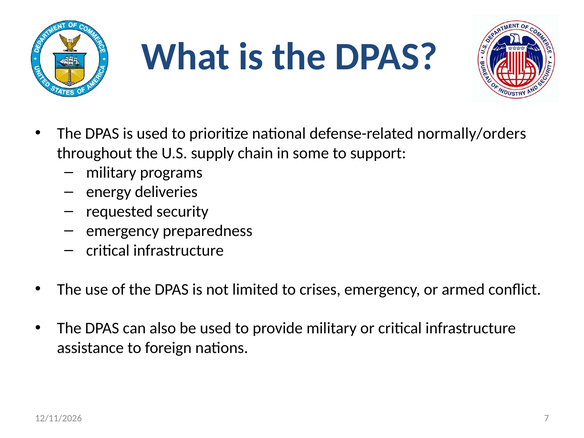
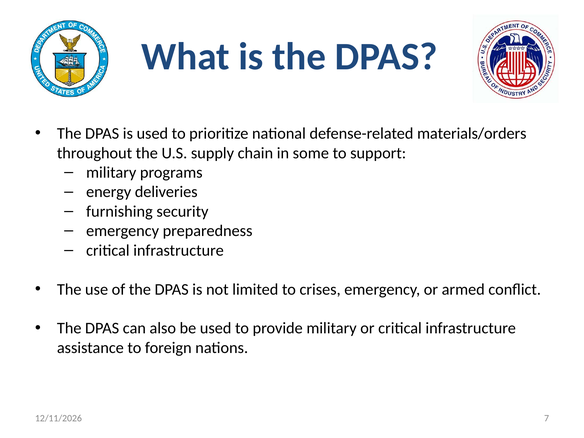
normally/orders: normally/orders -> materials/orders
requested: requested -> furnishing
